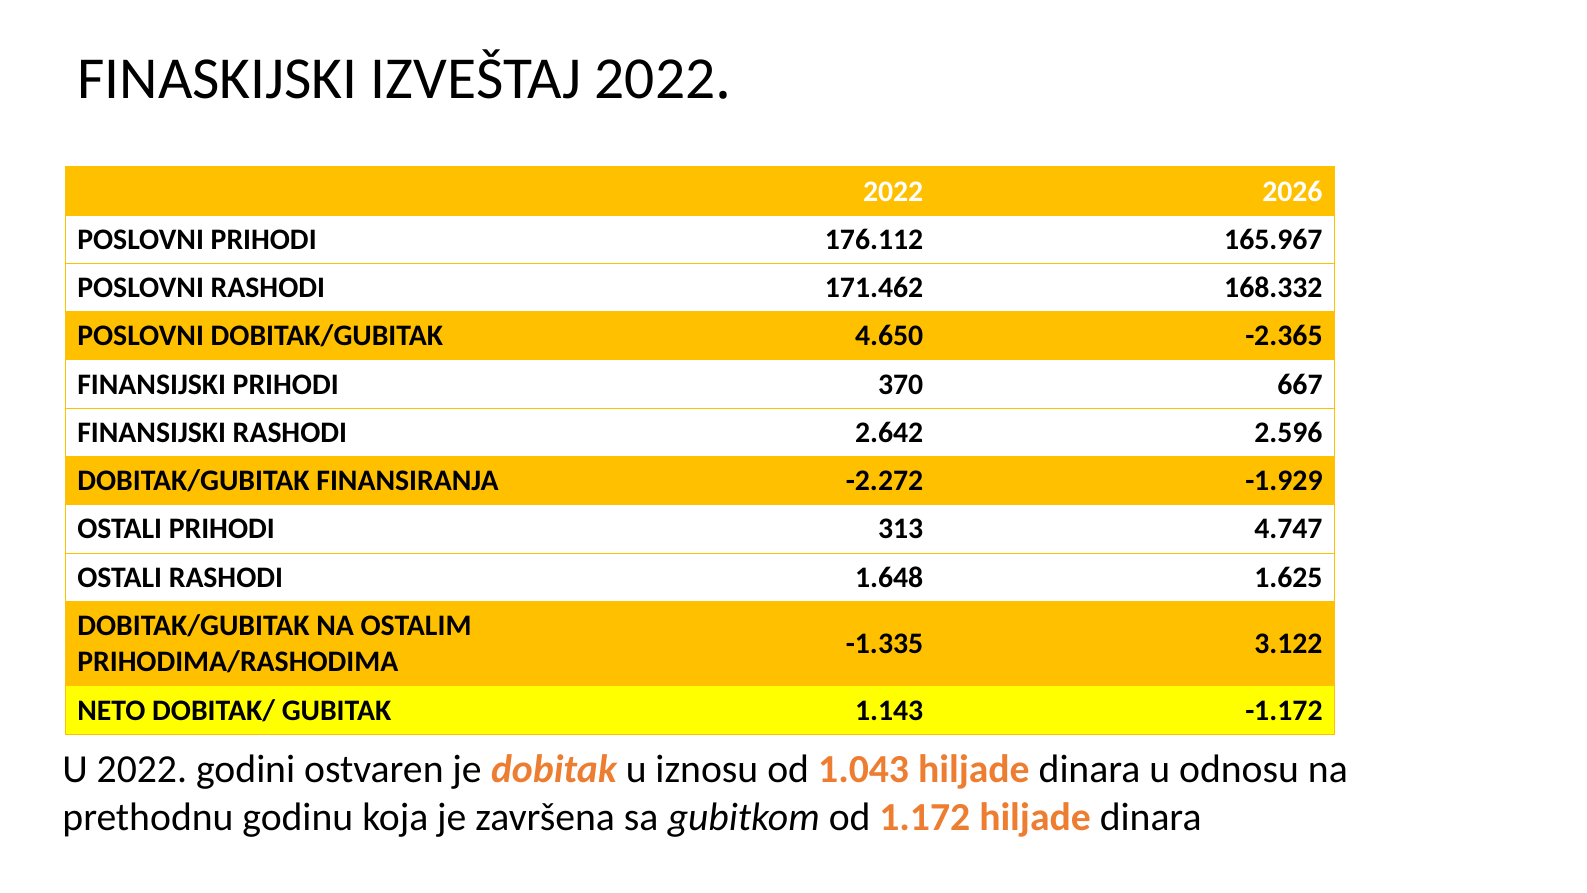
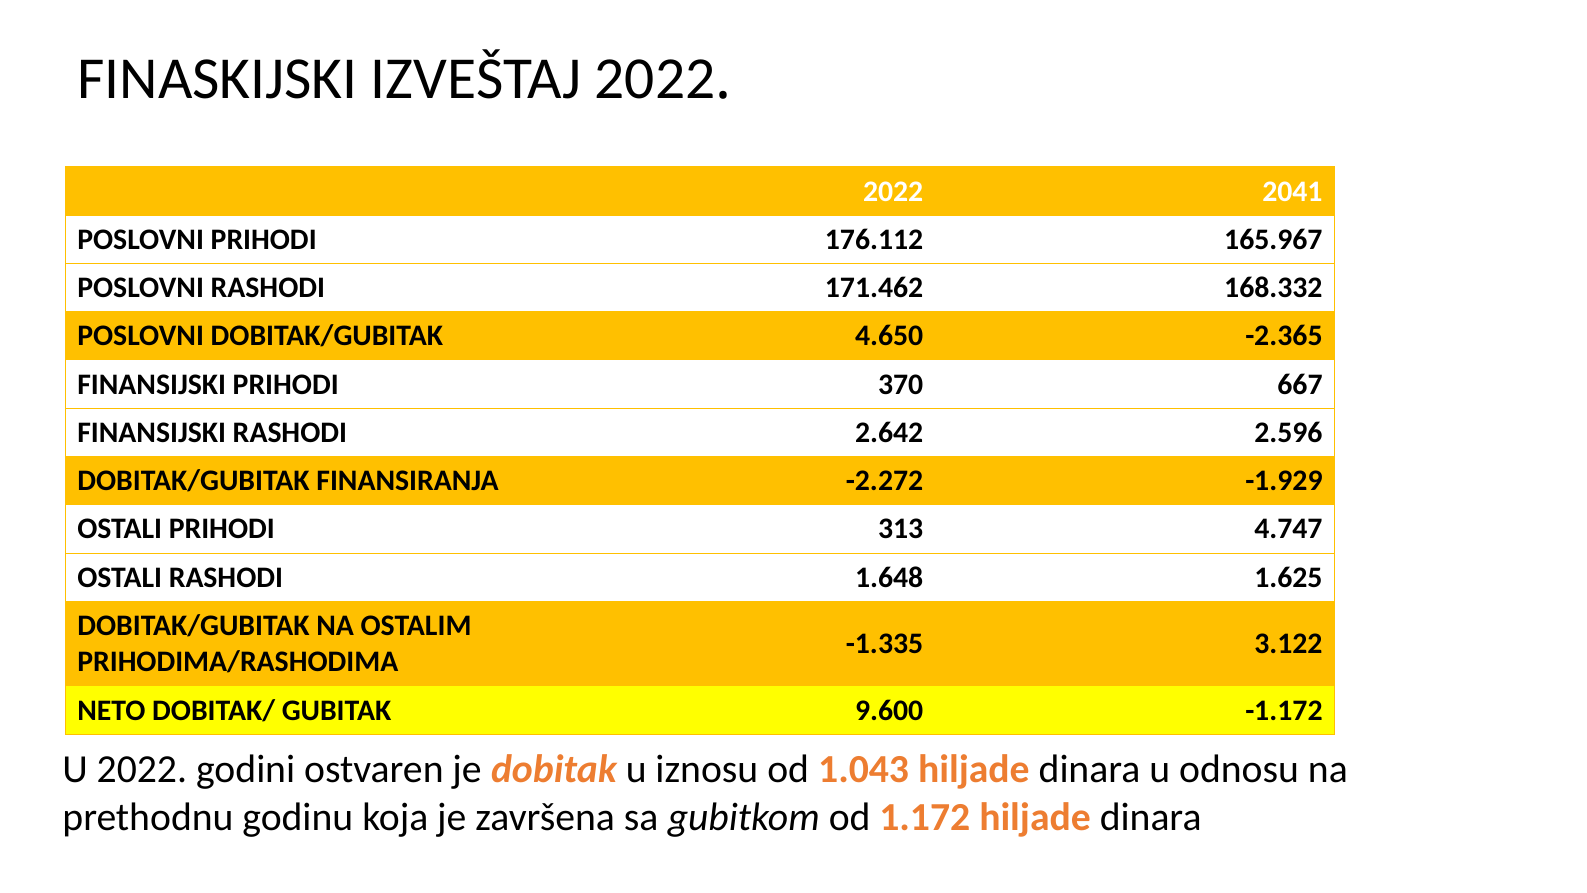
2026: 2026 -> 2041
1.143: 1.143 -> 9.600
